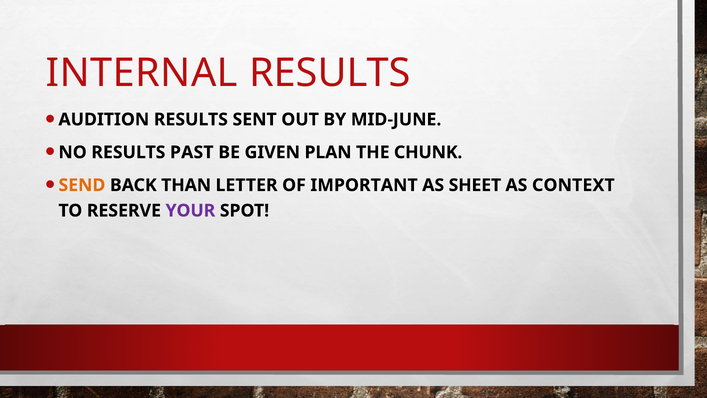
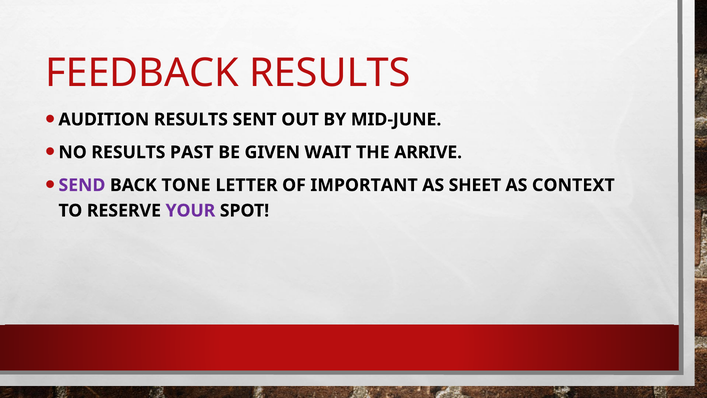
INTERNAL: INTERNAL -> FEEDBACK
PLAN: PLAN -> WAIT
CHUNK: CHUNK -> ARRIVE
SEND colour: orange -> purple
THAN: THAN -> TONE
